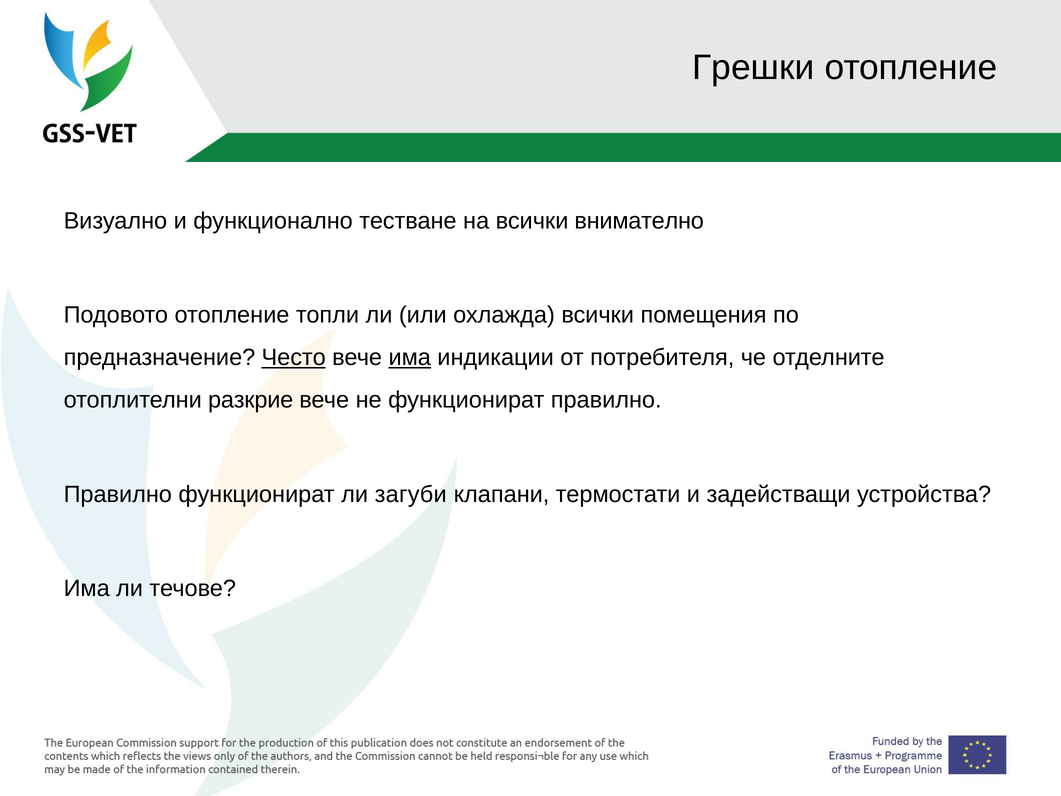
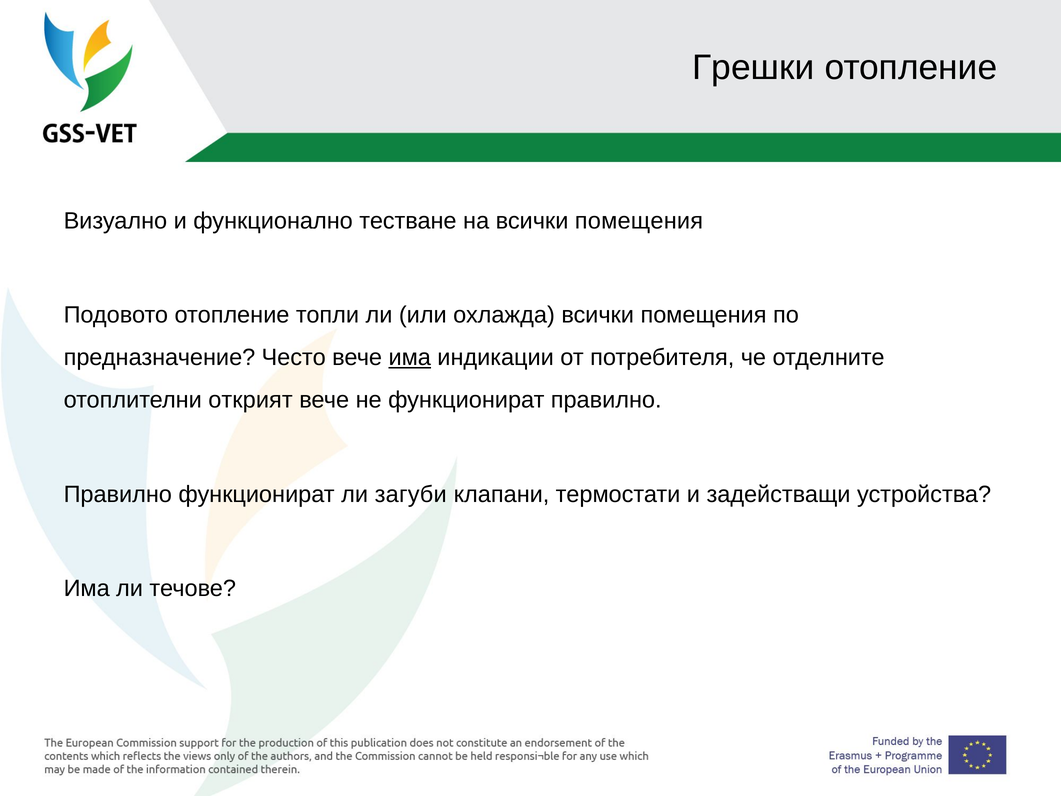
на всички внимателно: внимателно -> помещения
Често underline: present -> none
разкрие: разкрие -> открият
